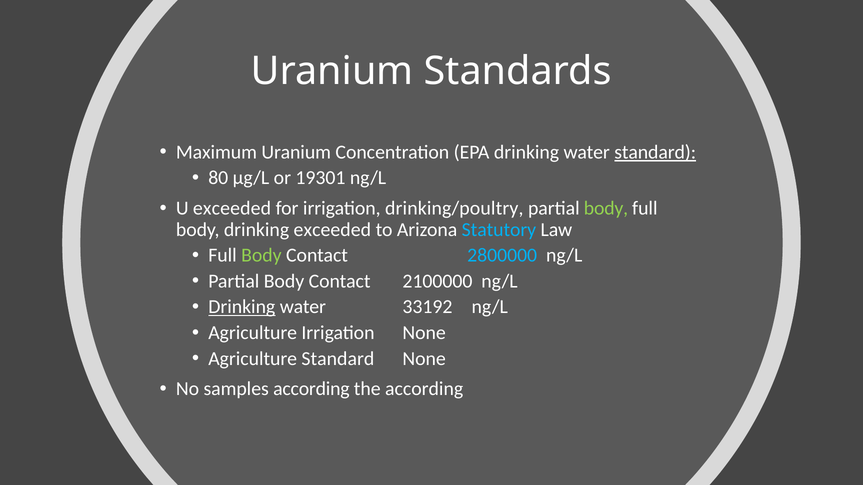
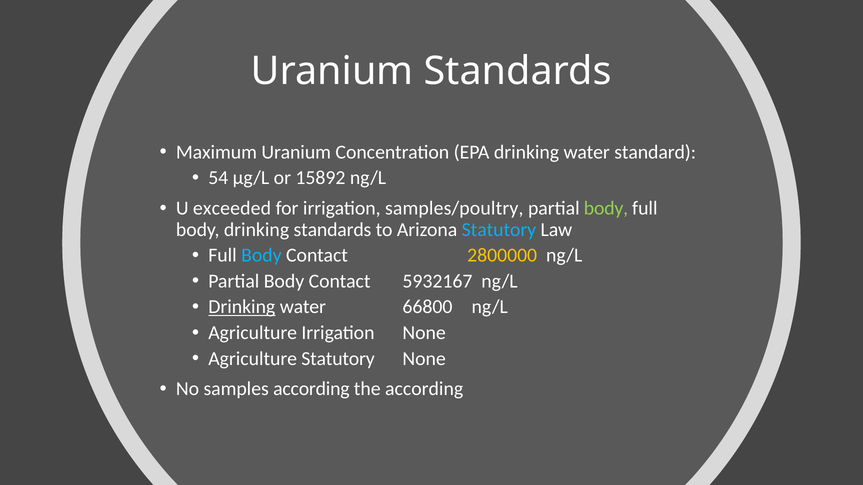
standard at (655, 152) underline: present -> none
80: 80 -> 54
19301: 19301 -> 15892
drinking/poultry: drinking/poultry -> samples/poultry
drinking exceeded: exceeded -> standards
Body at (261, 256) colour: light green -> light blue
2800000 colour: light blue -> yellow
2100000: 2100000 -> 5932167
33192: 33192 -> 66800
Agriculture Standard: Standard -> Statutory
